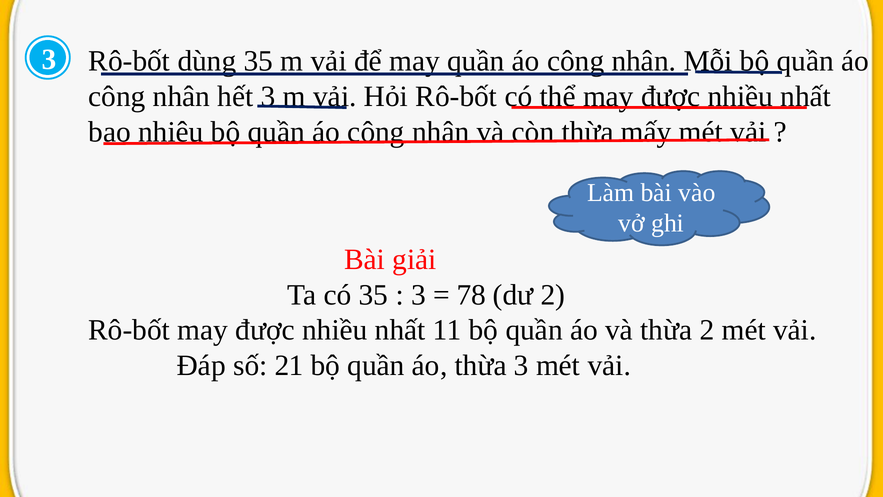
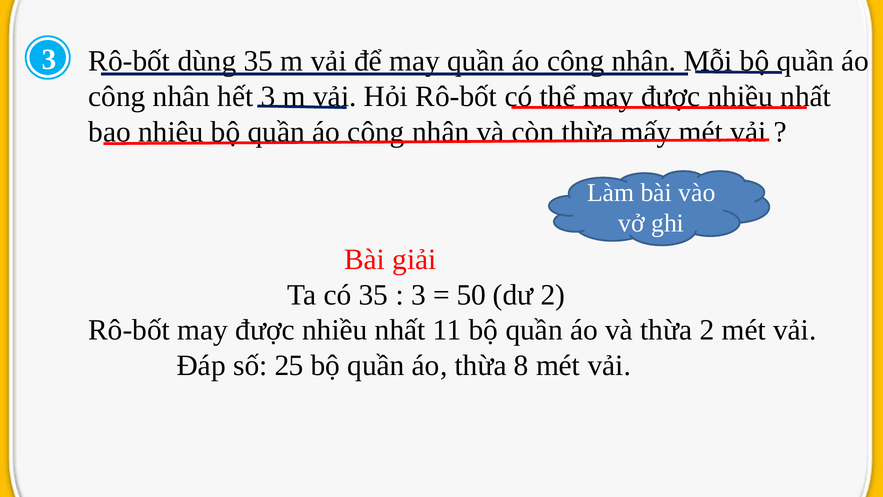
78: 78 -> 50
21: 21 -> 25
thừa 3: 3 -> 8
